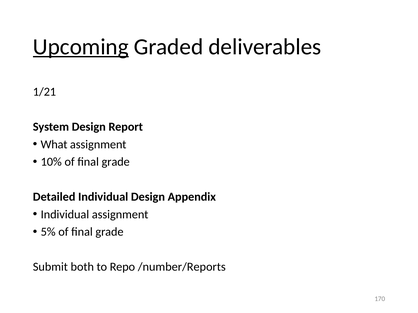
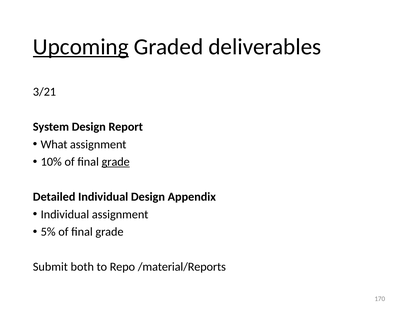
1/21: 1/21 -> 3/21
grade at (116, 162) underline: none -> present
/number/Reports: /number/Reports -> /material/Reports
